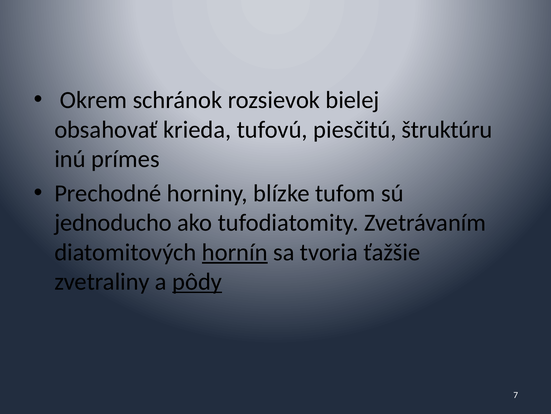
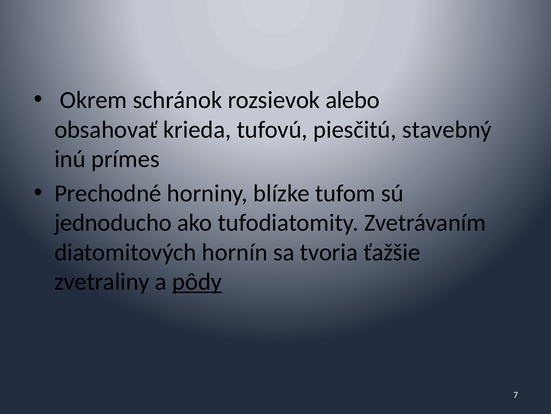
bielej: bielej -> alebo
štruktúru: štruktúru -> stavebný
hornín underline: present -> none
